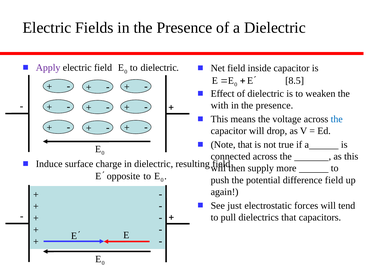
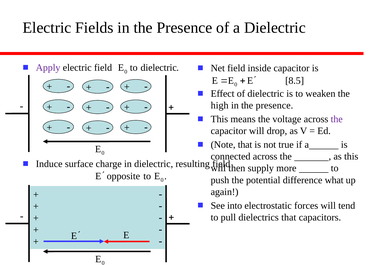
with: with -> high
the at (337, 119) colour: blue -> purple
difference field: field -> what
just: just -> into
